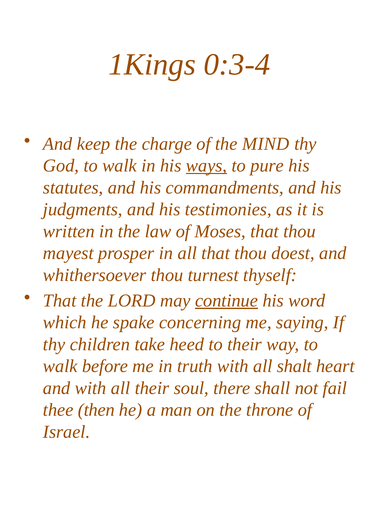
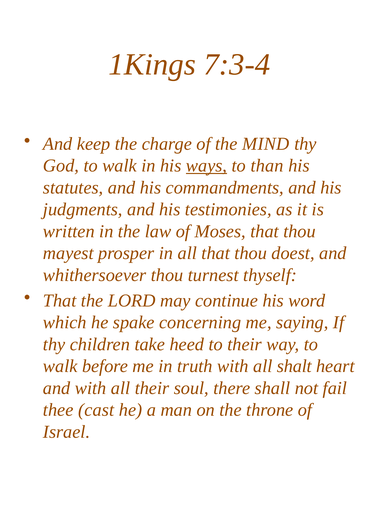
0:3-4: 0:3-4 -> 7:3-4
pure: pure -> than
continue underline: present -> none
then: then -> cast
